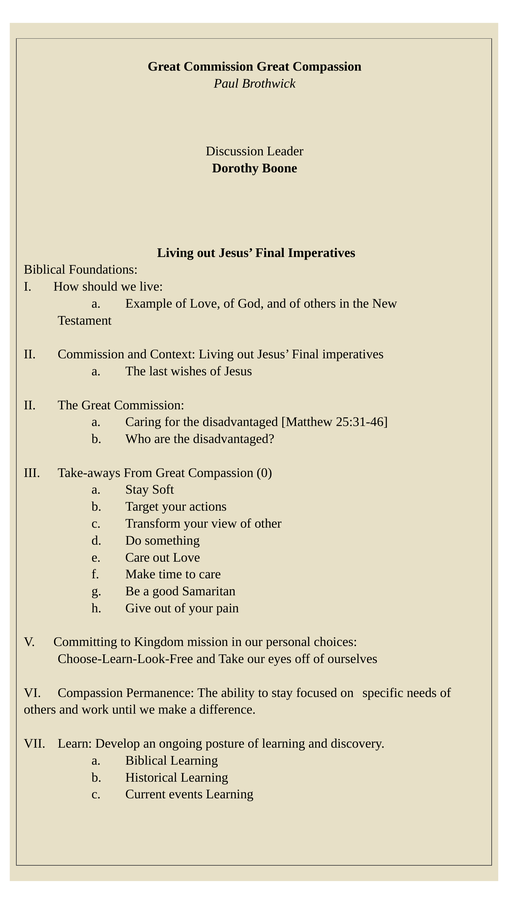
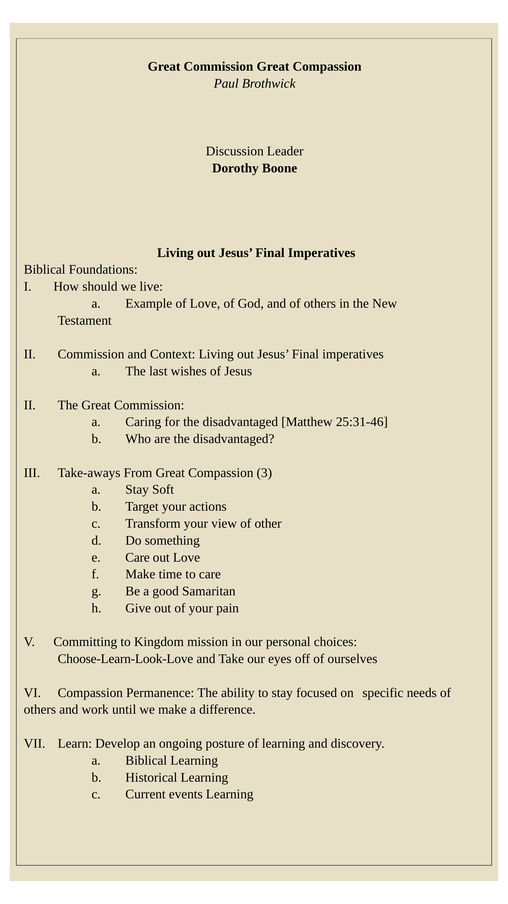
0: 0 -> 3
Choose-Learn-Look-Free: Choose-Learn-Look-Free -> Choose-Learn-Look-Love
